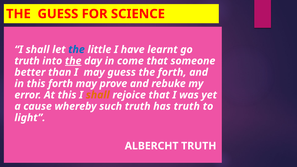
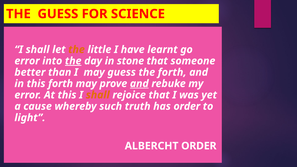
the at (76, 50) colour: blue -> orange
truth at (27, 61): truth -> error
come: come -> stone
and at (139, 84) underline: none -> present
has truth: truth -> order
ALBERCHT TRUTH: TRUTH -> ORDER
